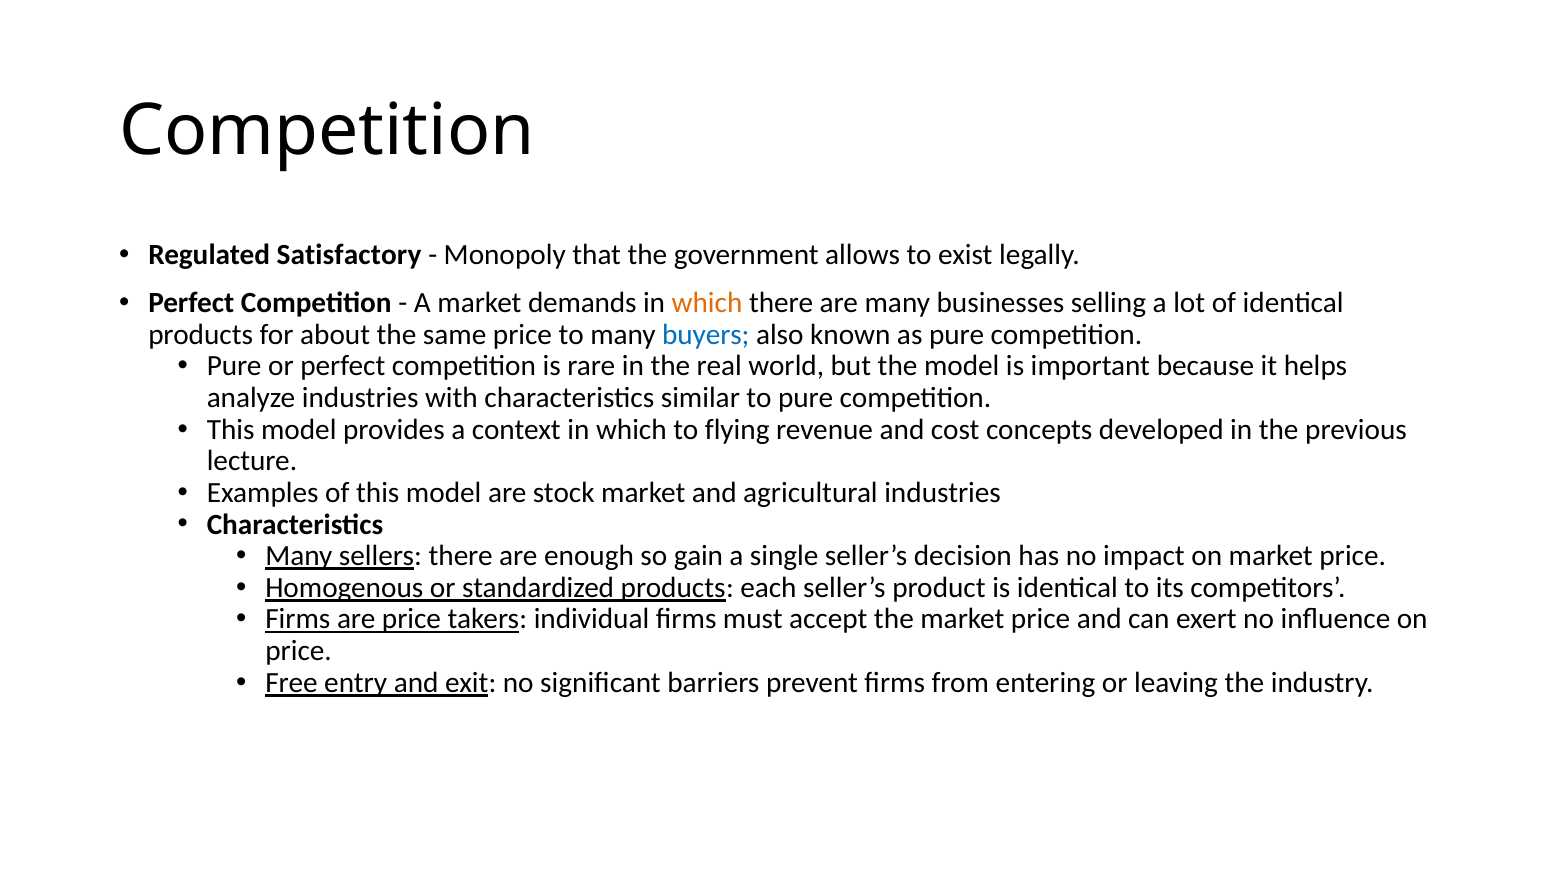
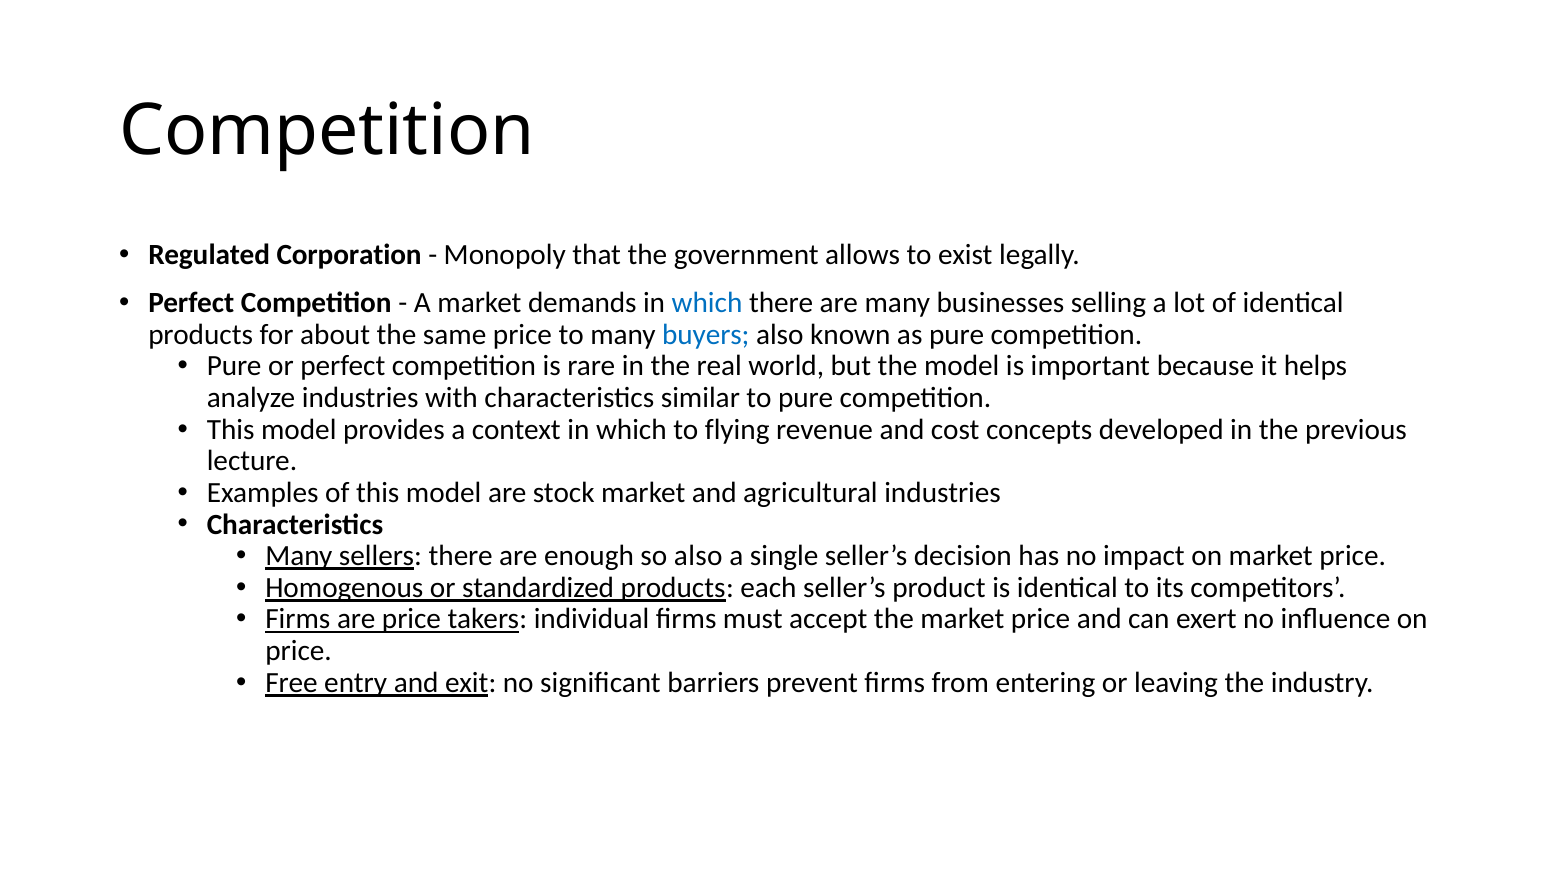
Satisfactory: Satisfactory -> Corporation
which at (707, 303) colour: orange -> blue
so gain: gain -> also
